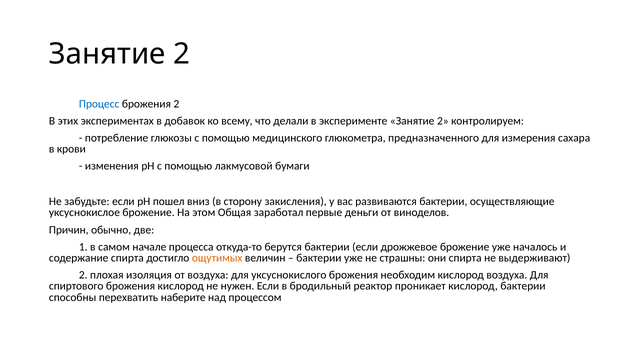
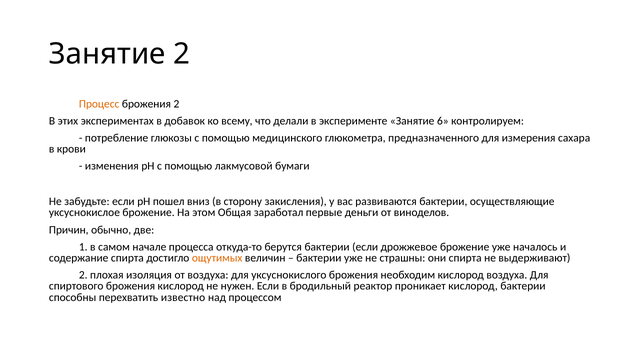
Процесс colour: blue -> orange
эксперименте Занятие 2: 2 -> 6
наберите: наберите -> известно
